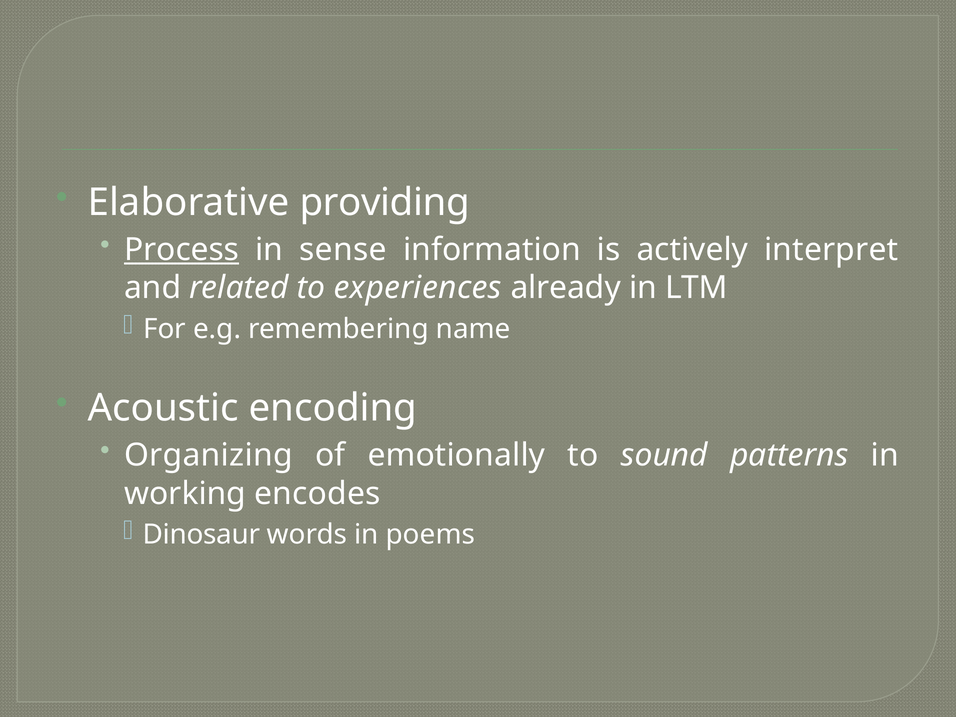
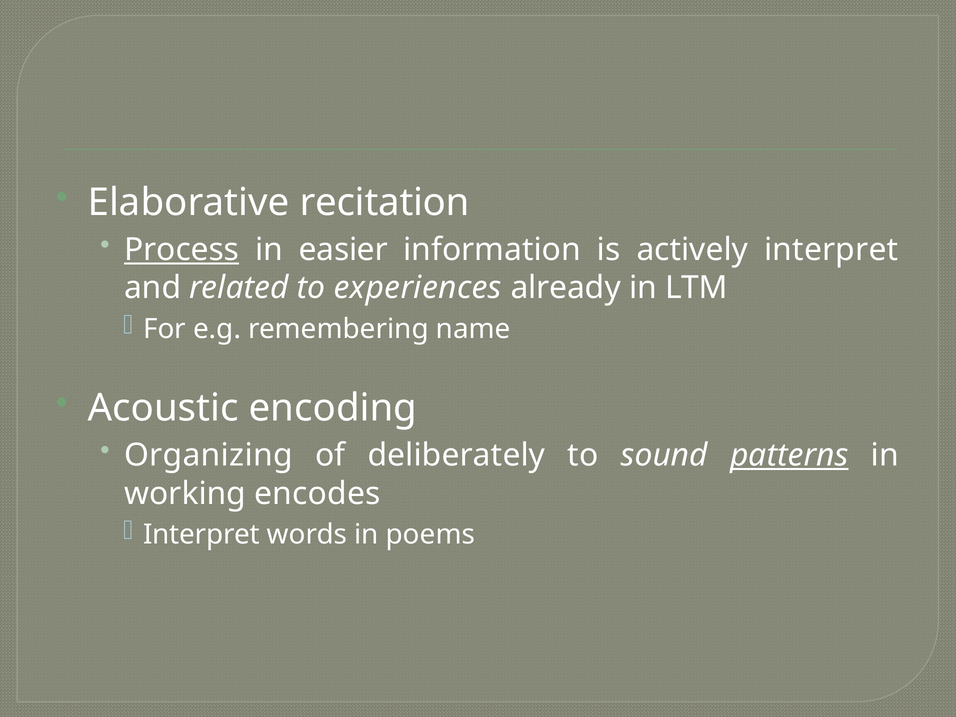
providing: providing -> recitation
sense: sense -> easier
emotionally: emotionally -> deliberately
patterns underline: none -> present
Dinosaur at (202, 534): Dinosaur -> Interpret
